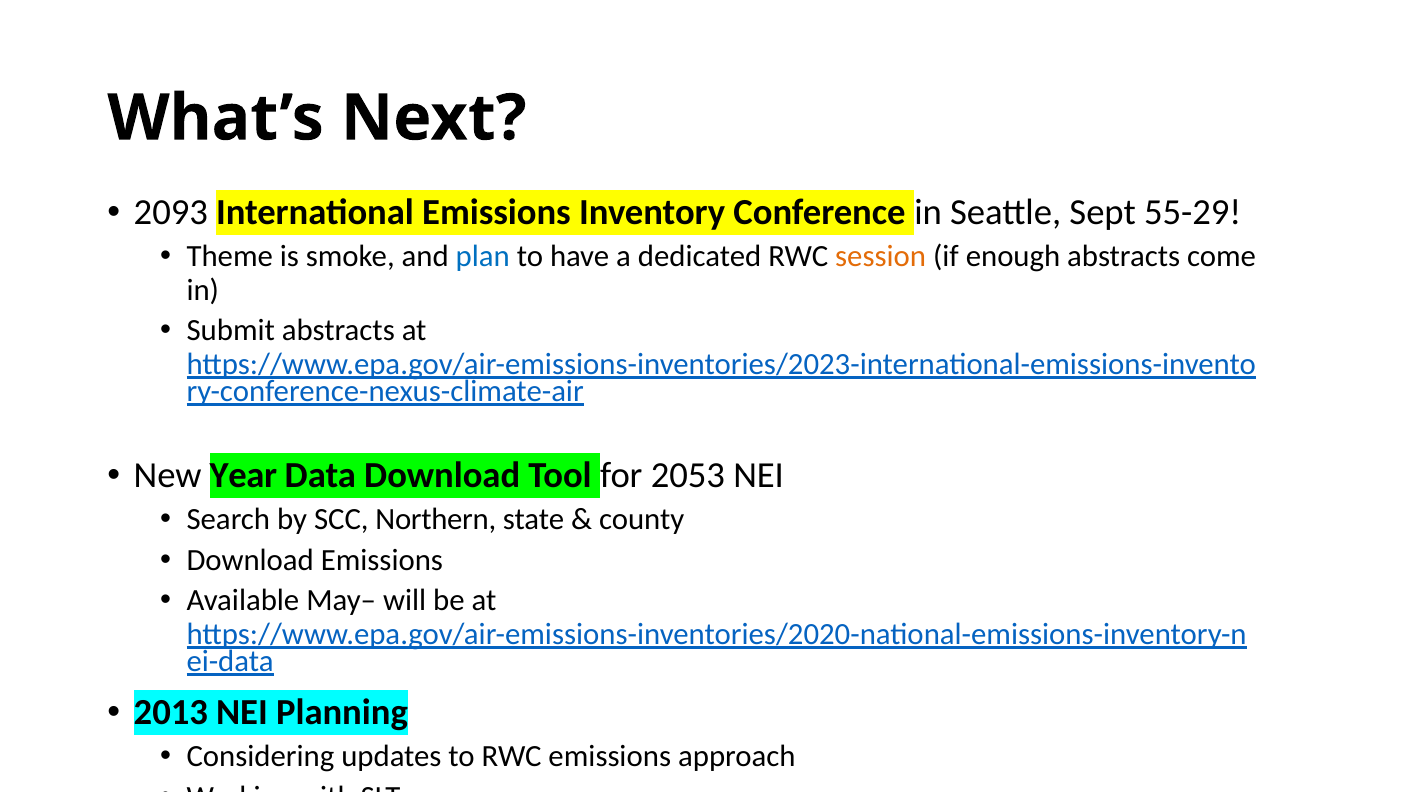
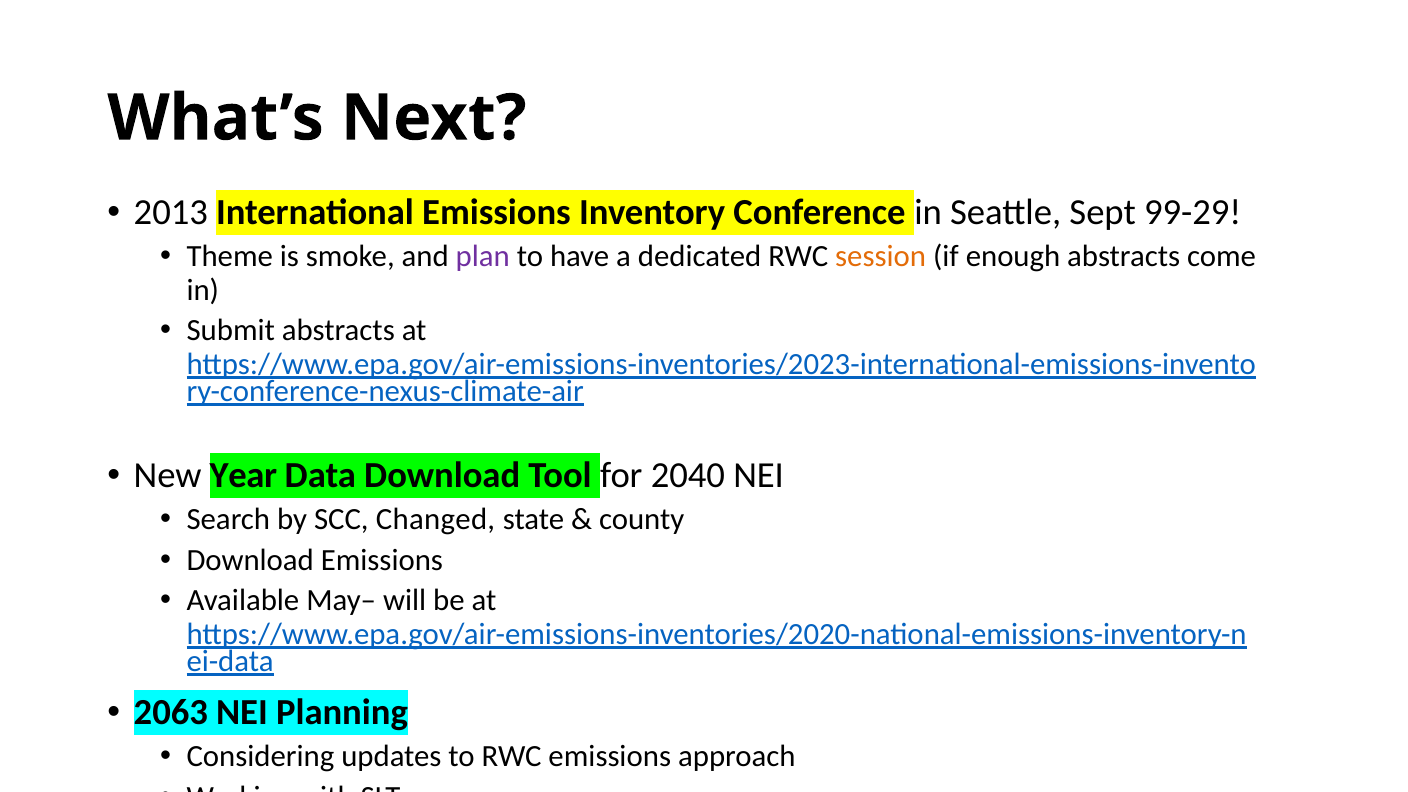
2093: 2093 -> 2013
55-29: 55-29 -> 99-29
plan colour: blue -> purple
2053: 2053 -> 2040
Northern: Northern -> Changed
2013: 2013 -> 2063
